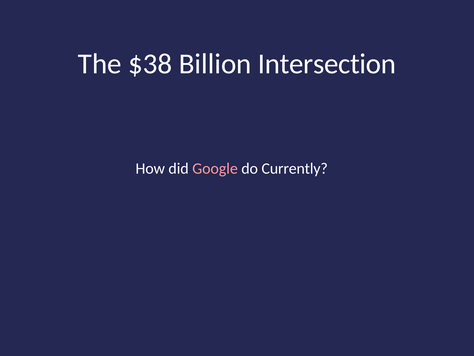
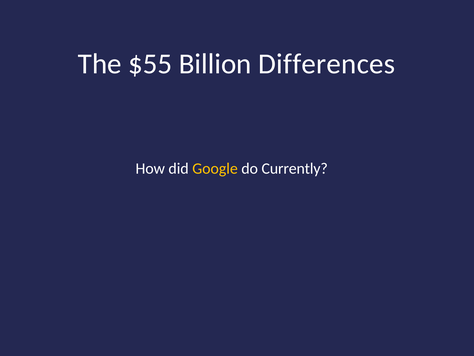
$38: $38 -> $55
Intersection: Intersection -> Differences
Google colour: pink -> yellow
